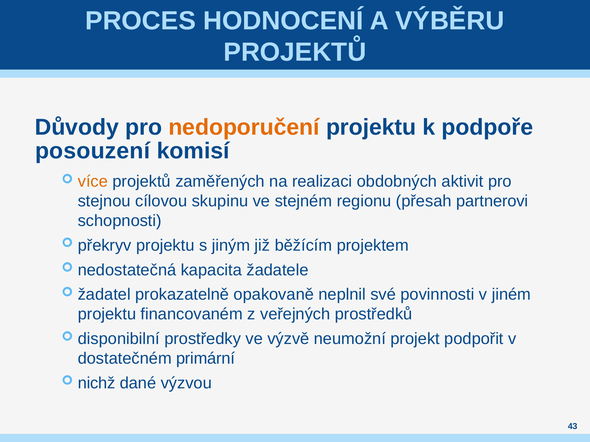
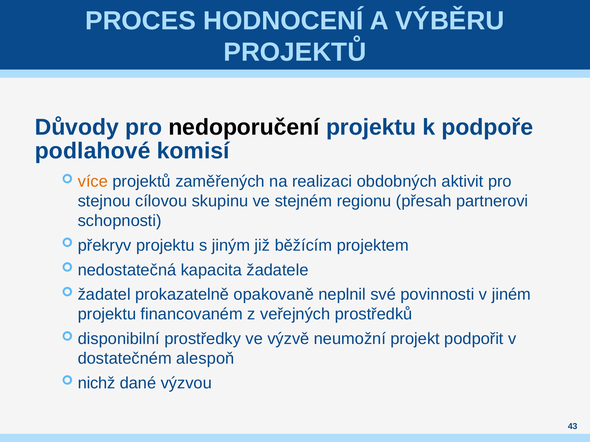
nedoporučení colour: orange -> black
posouzení: posouzení -> podlahové
primární: primární -> alespoň
